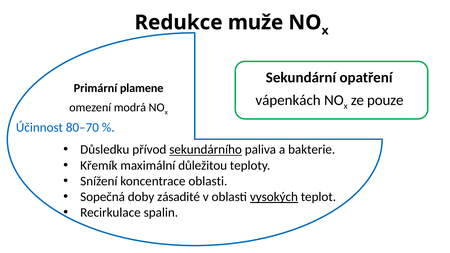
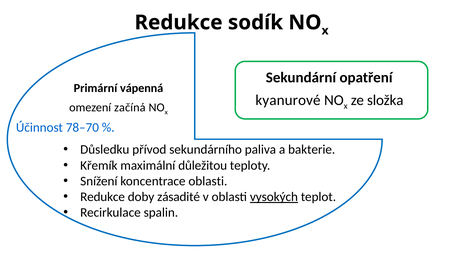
muže: muže -> sodík
plamene: plamene -> vápenná
vápenkách: vápenkách -> kyanurové
pouze: pouze -> složka
modrá: modrá -> začíná
80–70: 80–70 -> 78–70
sekundárního underline: present -> none
Sopečná at (103, 197): Sopečná -> Redukce
